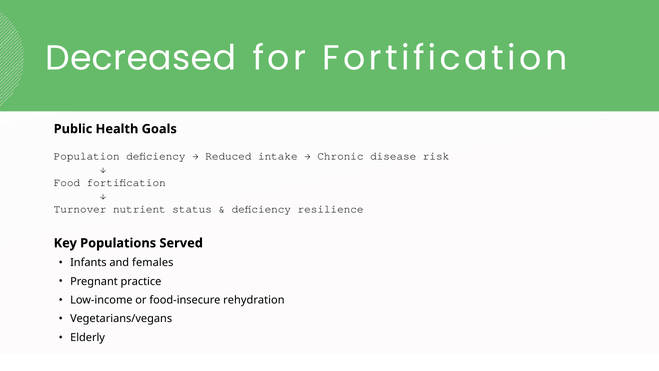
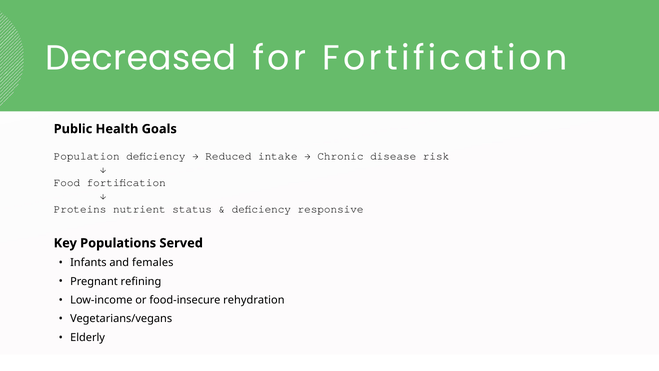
Turnover: Turnover -> Proteins
resilience: resilience -> responsive
practice: practice -> refining
